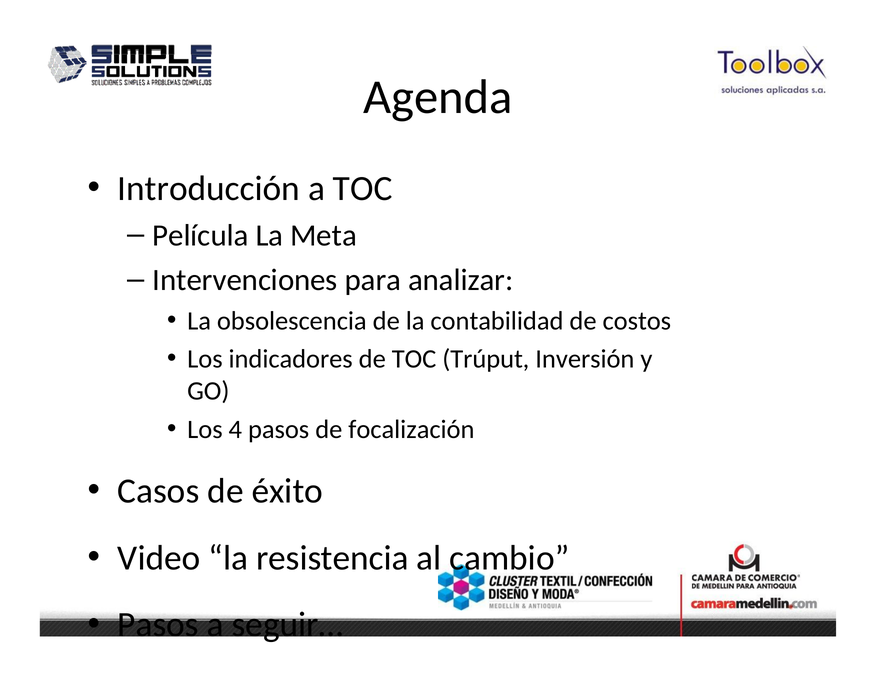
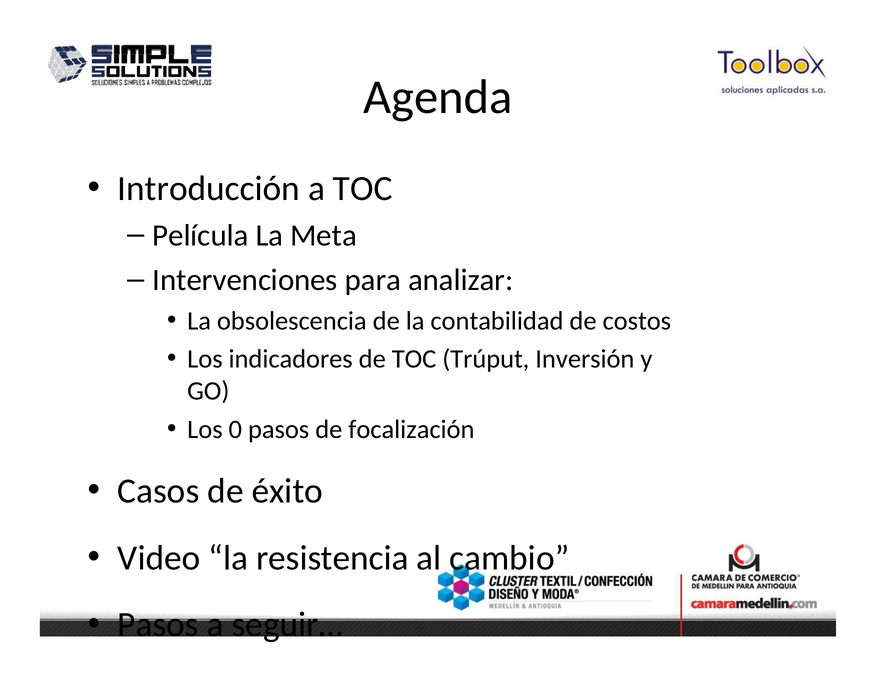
4: 4 -> 0
